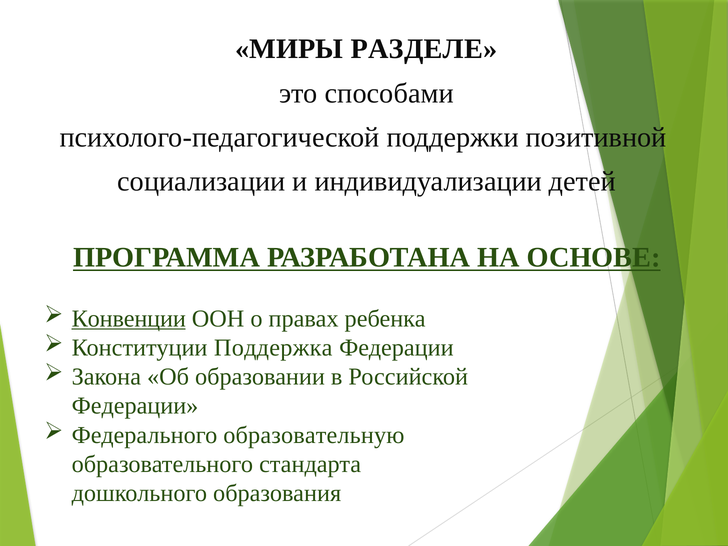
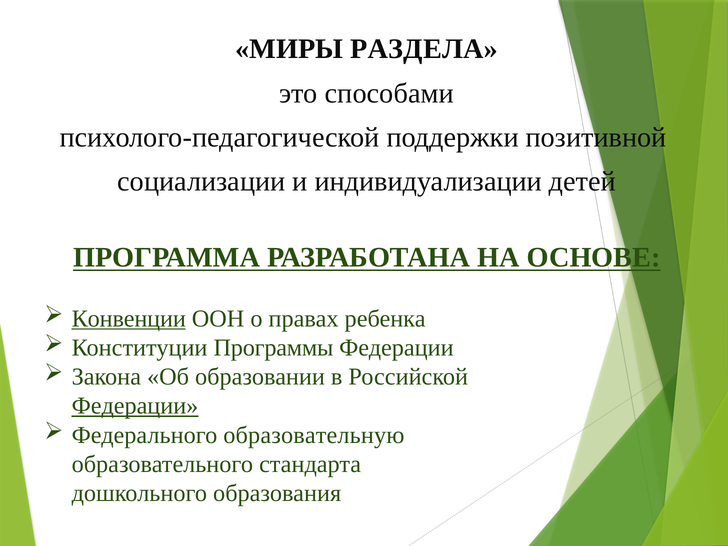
РАЗДЕЛЕ: РАЗДЕЛЕ -> РАЗДЕЛА
Поддержка: Поддержка -> Программы
Федерации at (135, 406) underline: none -> present
